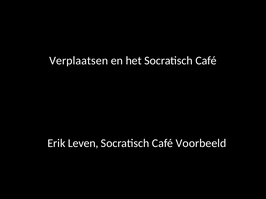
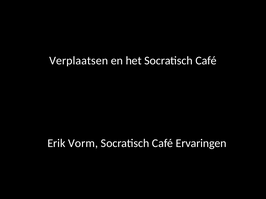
Leven: Leven -> Vorm
Voorbeeld: Voorbeeld -> Ervaringen
